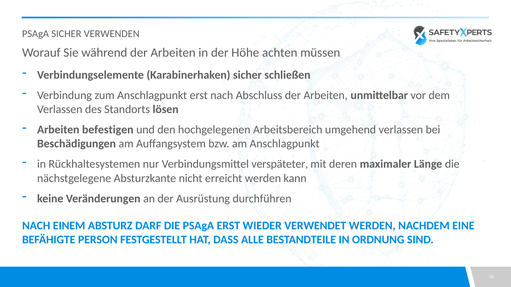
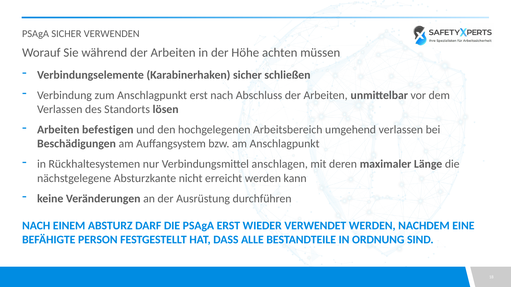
verspäteter: verspäteter -> anschlagen
